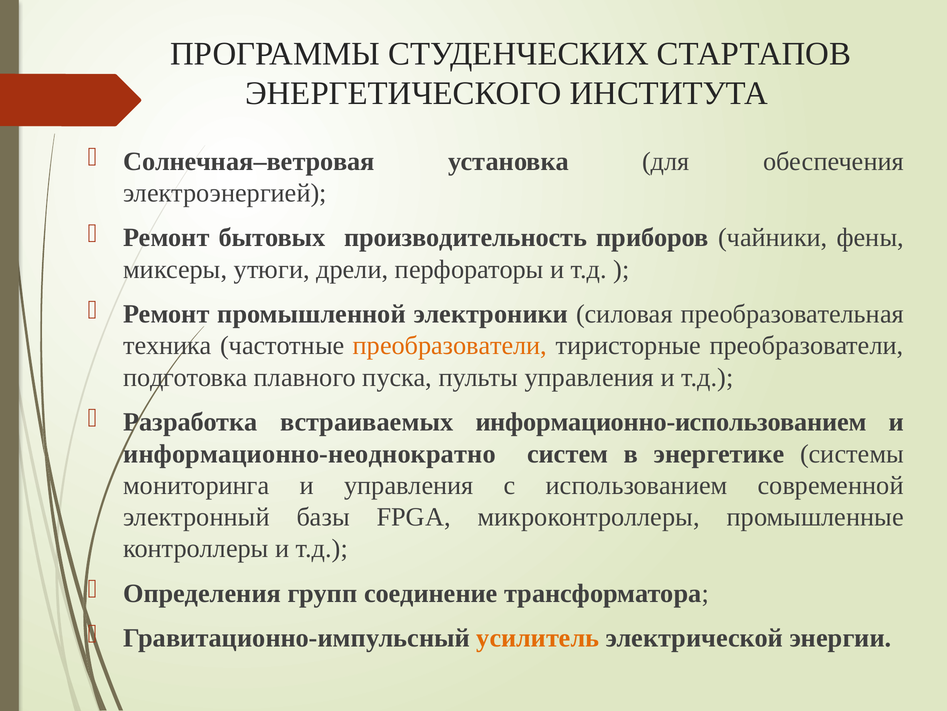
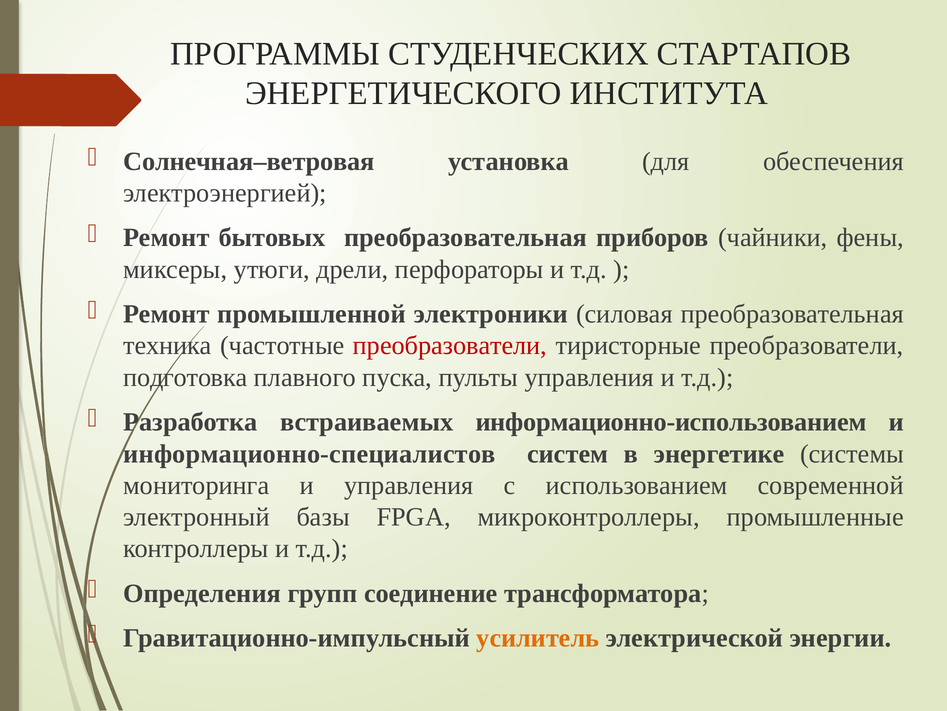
бытовых производительность: производительность -> преобразовательная
преобразователи at (450, 345) colour: orange -> red
информационно-неоднократно: информационно-неоднократно -> информационно-специалистов
